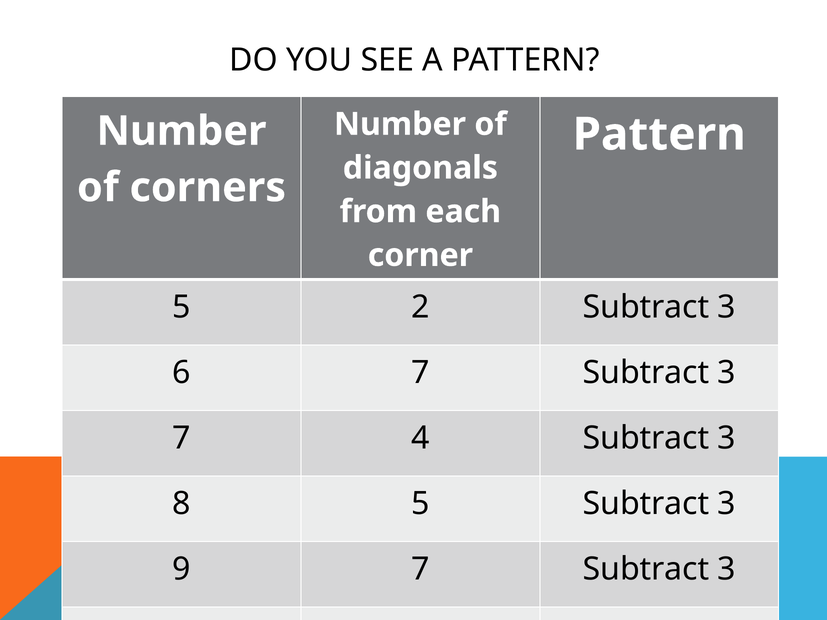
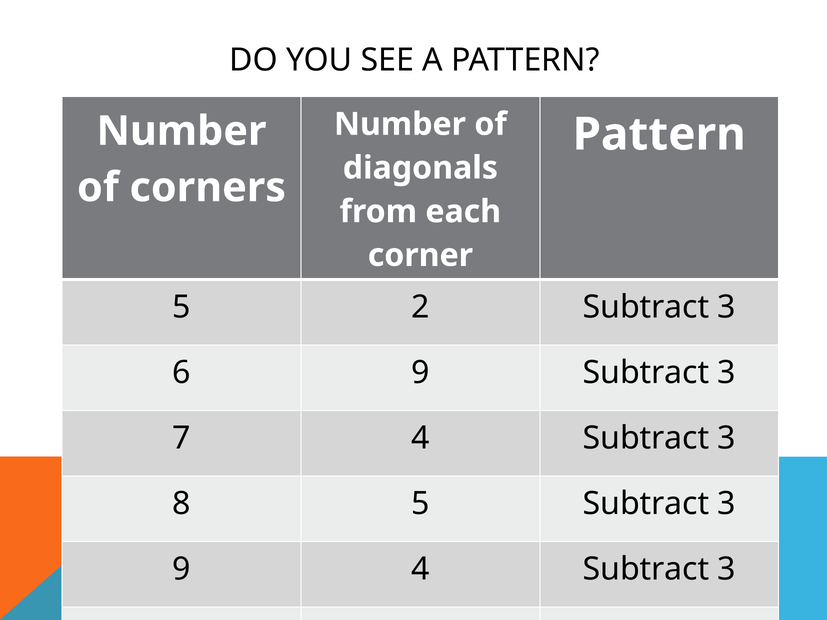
6 7: 7 -> 9
9 7: 7 -> 4
